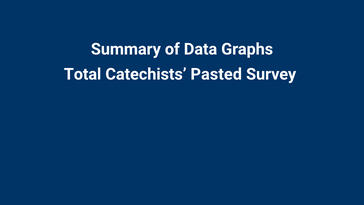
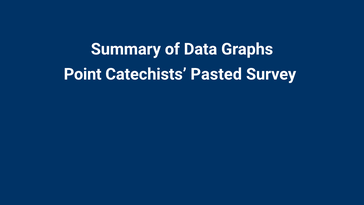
Total: Total -> Point
